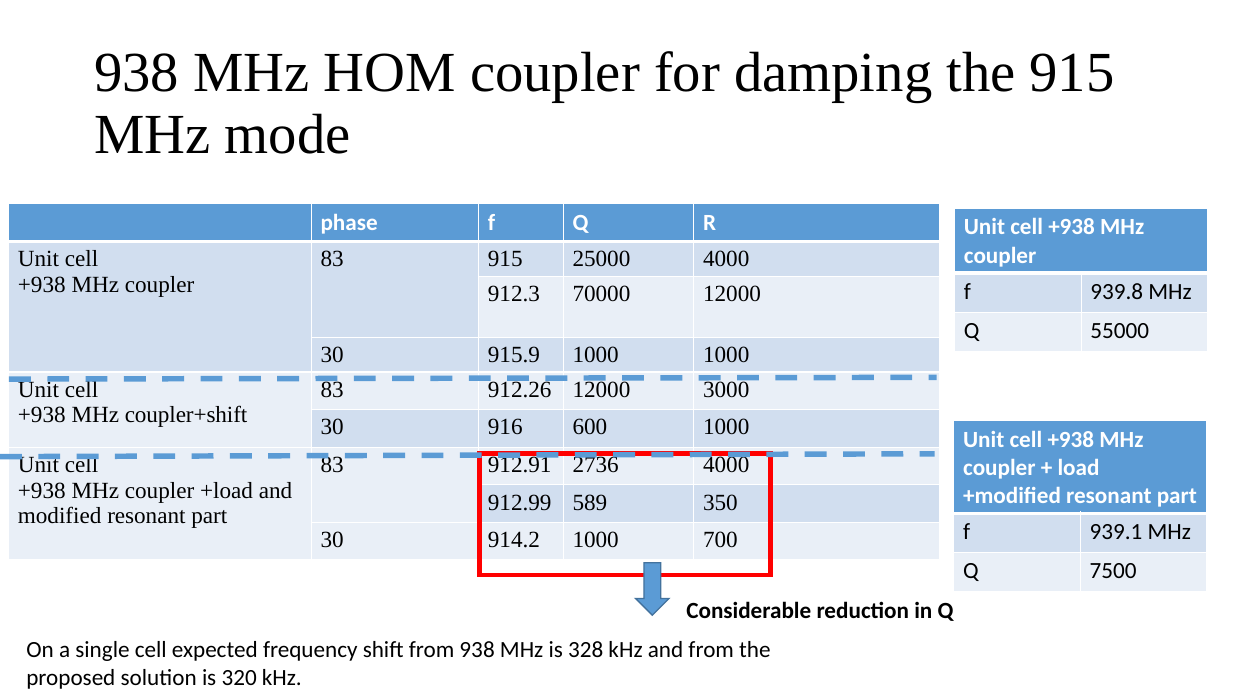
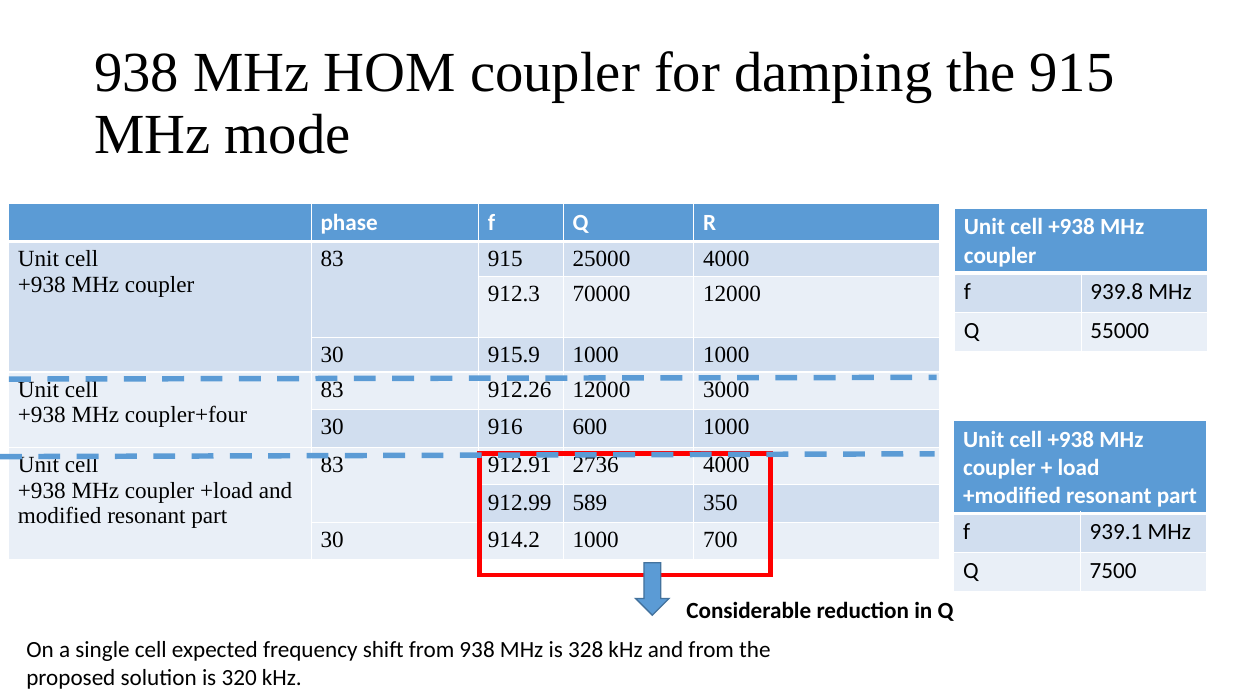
coupler+shift: coupler+shift -> coupler+four
